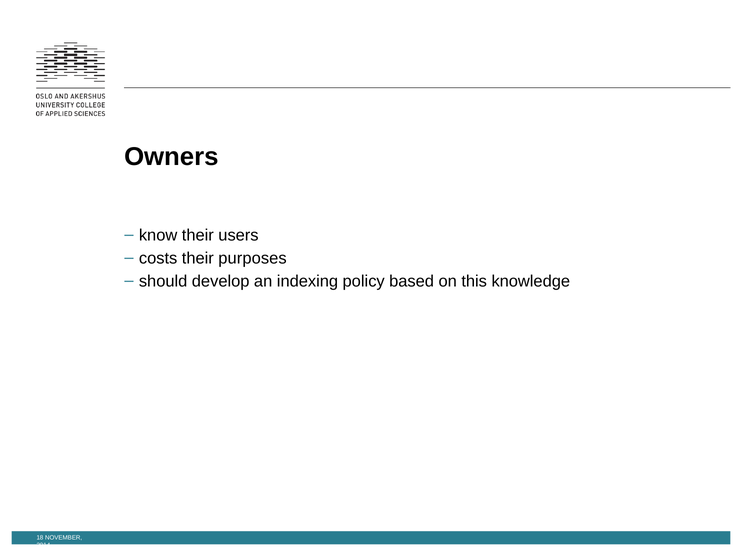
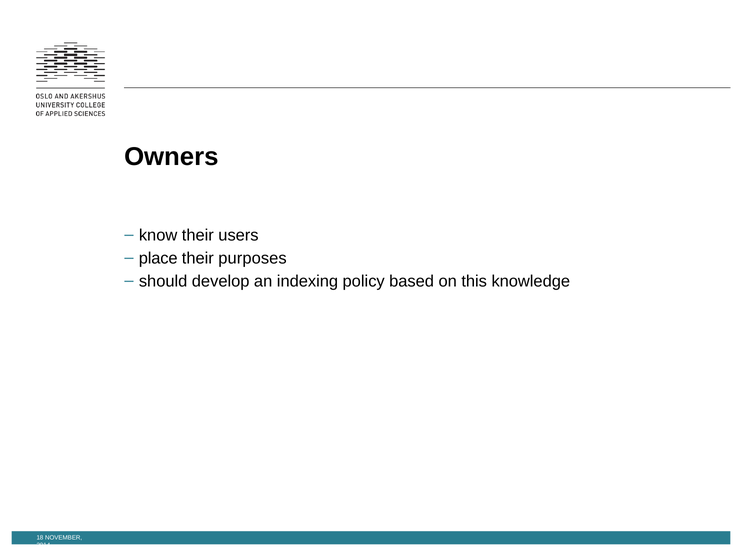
costs: costs -> place
